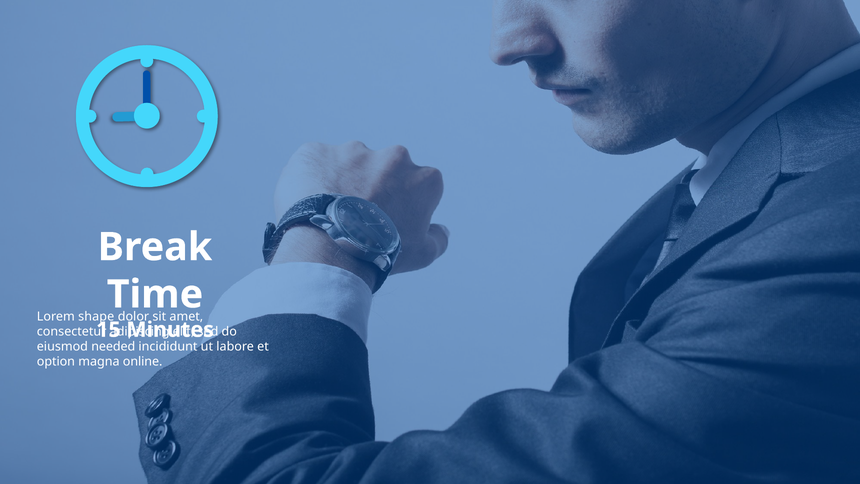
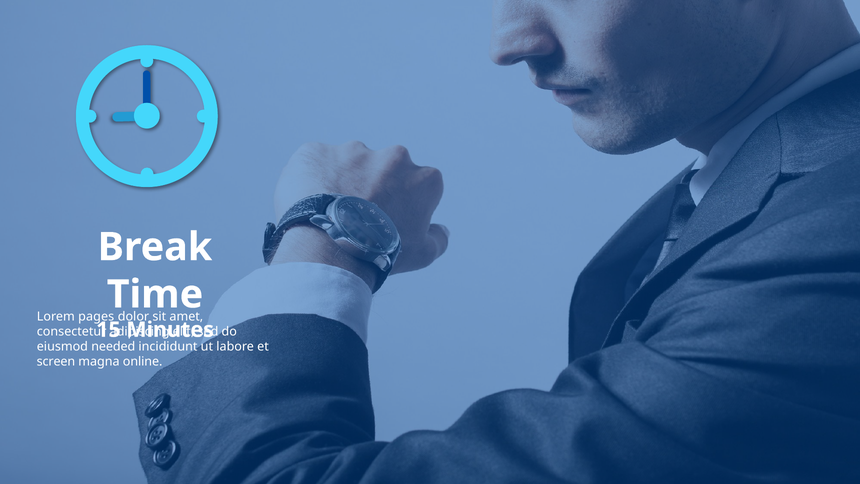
shape: shape -> pages
option: option -> screen
